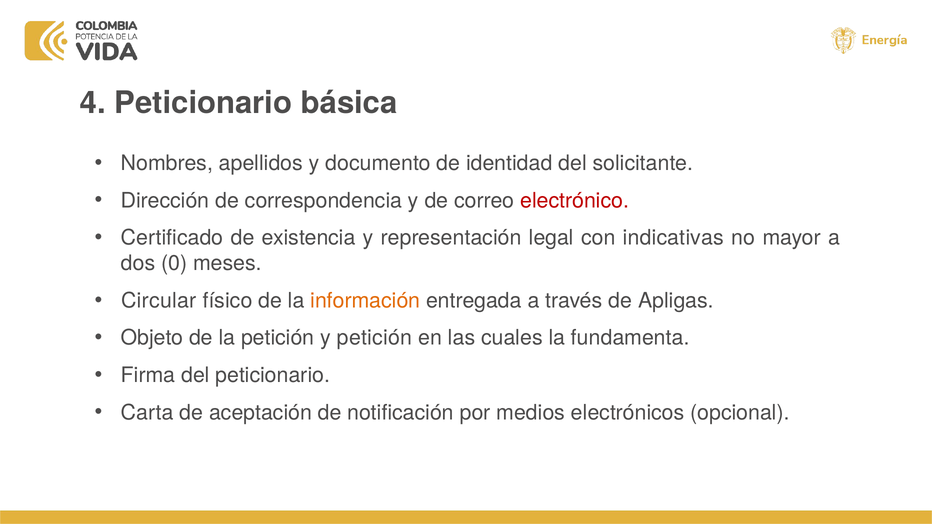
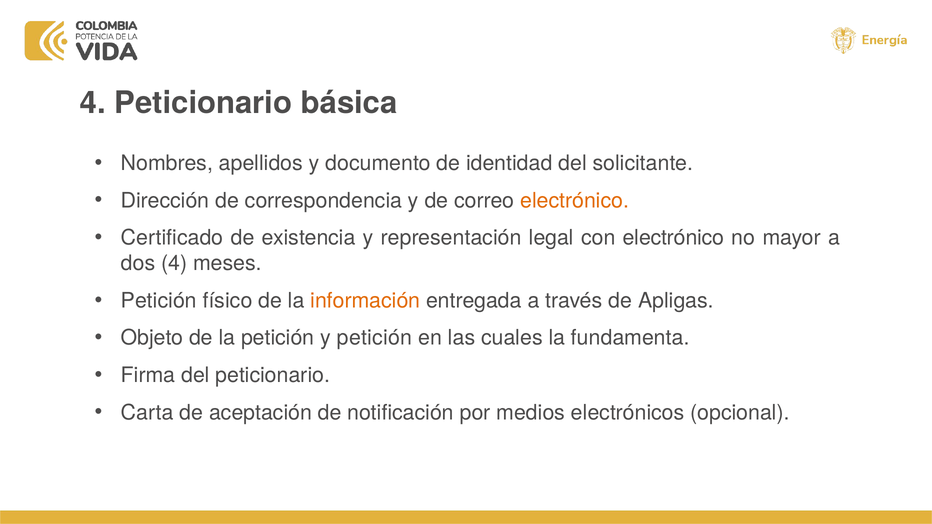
electrónico at (575, 201) colour: red -> orange
con indicativas: indicativas -> electrónico
dos 0: 0 -> 4
Circular at (159, 301): Circular -> Petición
